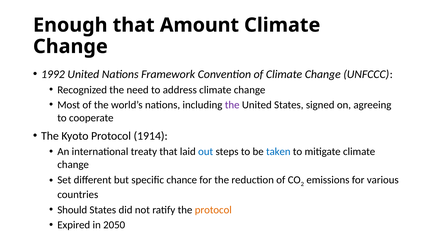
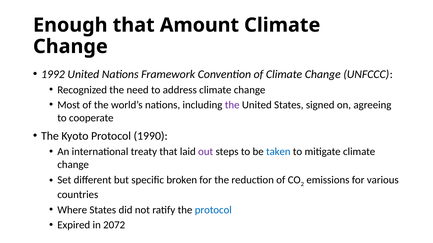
1914: 1914 -> 1990
out colour: blue -> purple
chance: chance -> broken
Should: Should -> Where
protocol at (213, 210) colour: orange -> blue
2050: 2050 -> 2072
